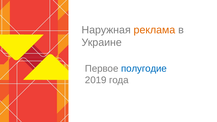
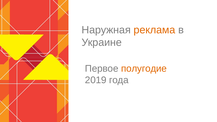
полугодие colour: blue -> orange
